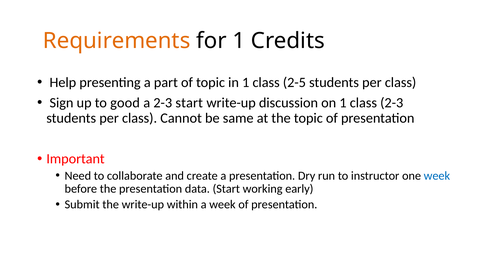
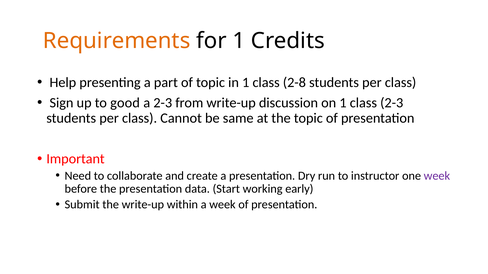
2-5: 2-5 -> 2-8
2-3 start: start -> from
week at (437, 176) colour: blue -> purple
